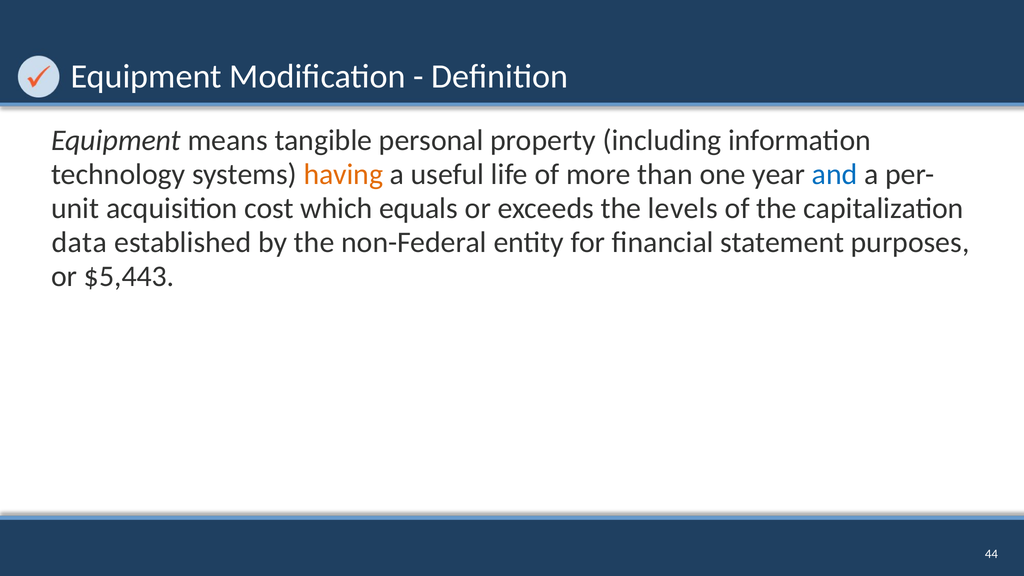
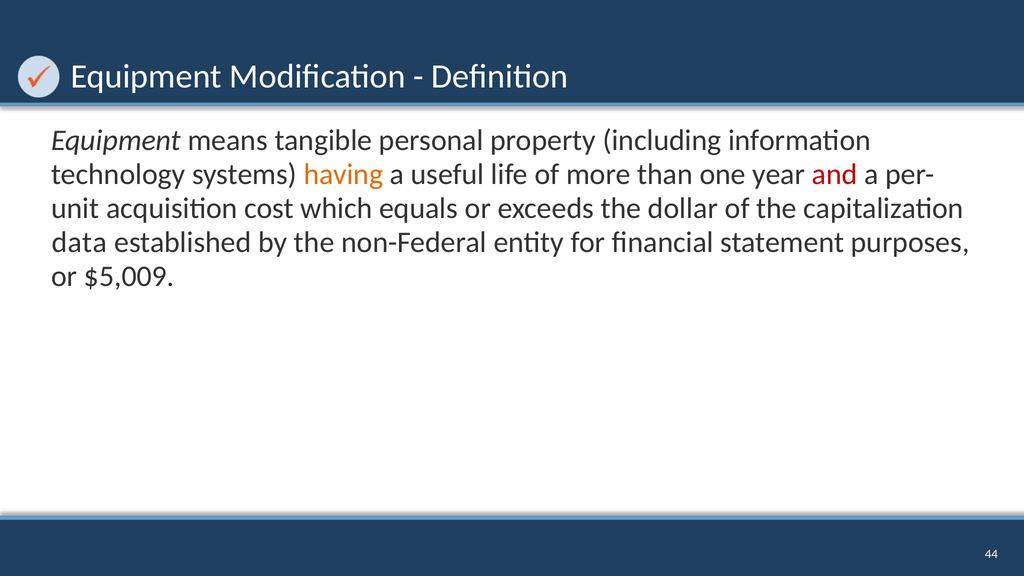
and colour: blue -> red
levels: levels -> dollar
$5,443: $5,443 -> $5,009
